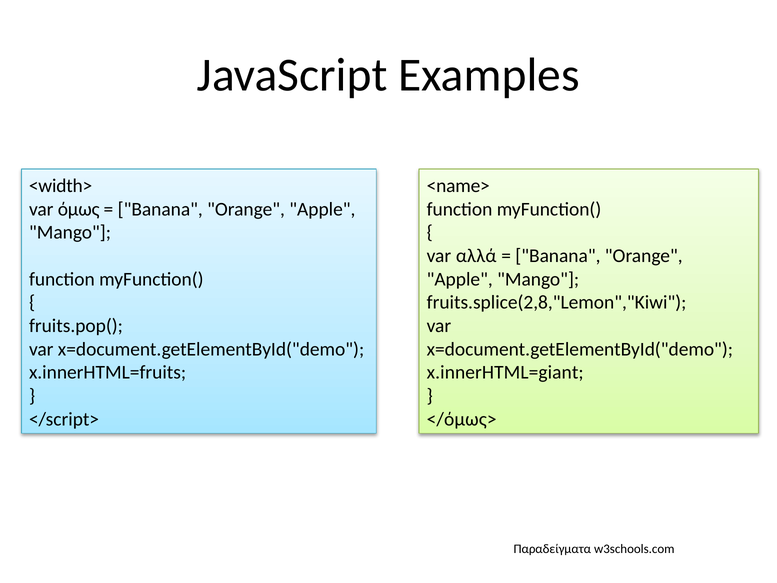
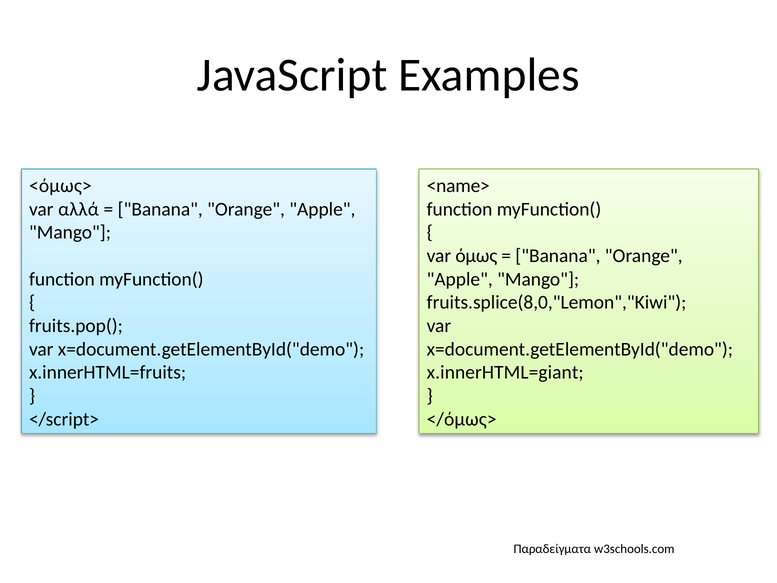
<width>: <width> -> <όμως>
όμως: όμως -> αλλά
αλλά: αλλά -> όμως
fruits.splice(2,8,"Lemon","Kiwi: fruits.splice(2,8,"Lemon","Kiwi -> fruits.splice(8,0,"Lemon","Kiwi
